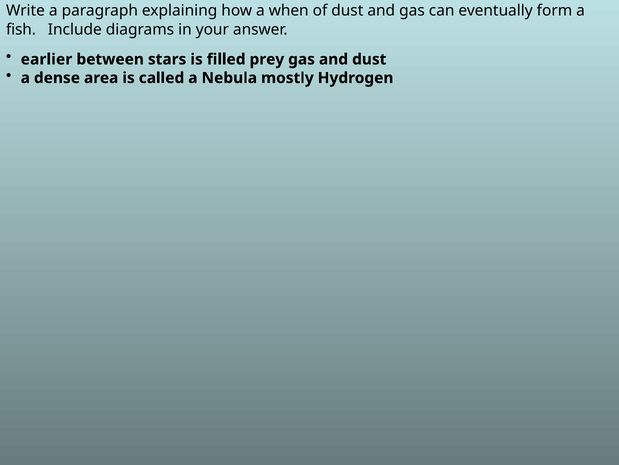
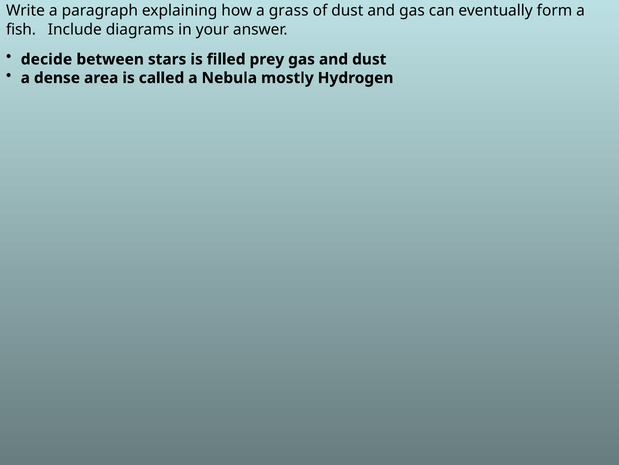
when: when -> grass
earlier: earlier -> decide
